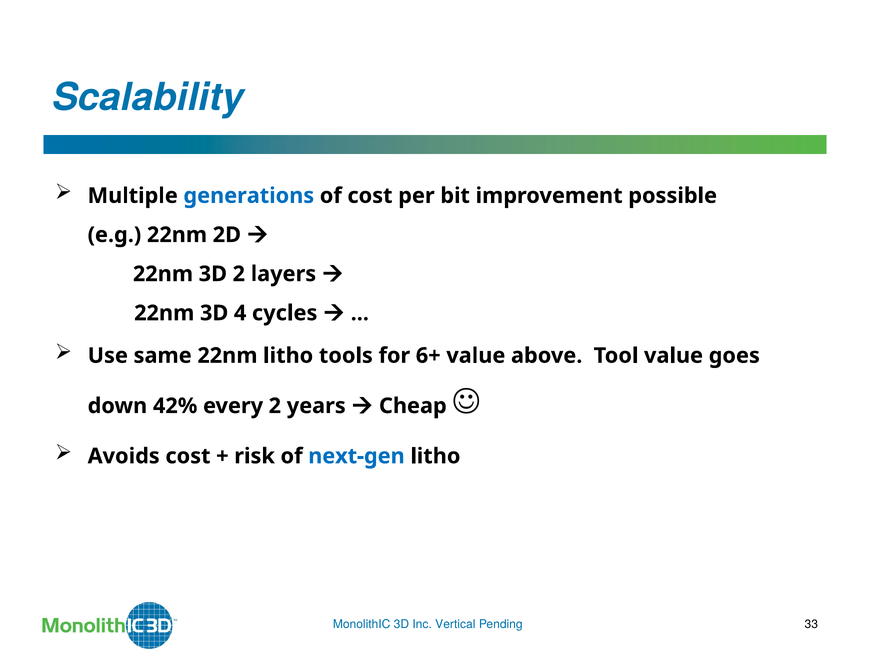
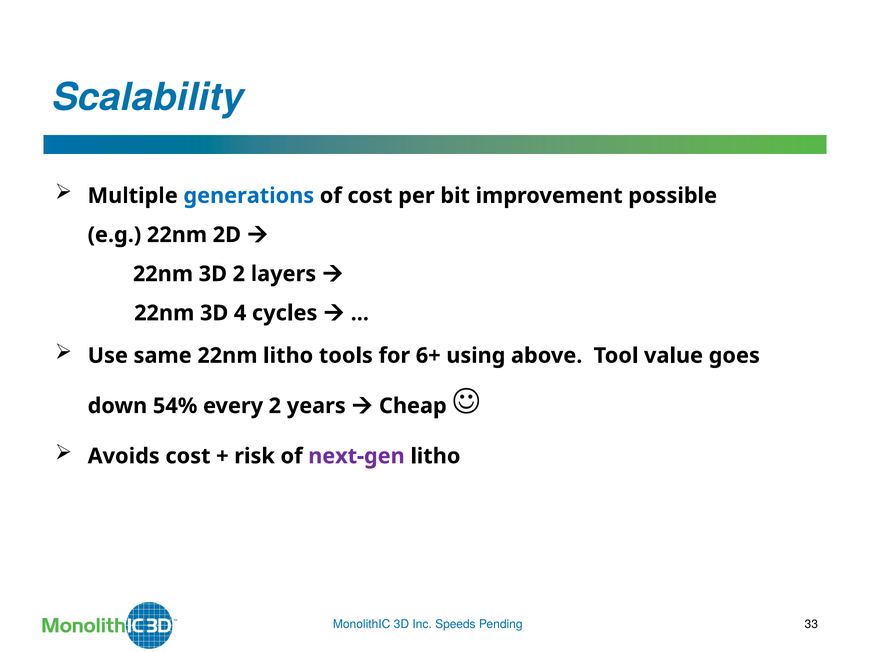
6+ value: value -> using
42%: 42% -> 54%
next-gen colour: blue -> purple
Vertical: Vertical -> Speeds
